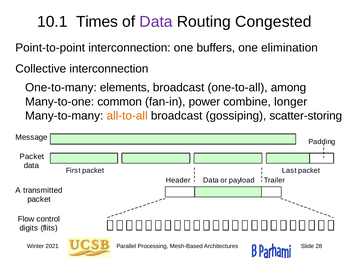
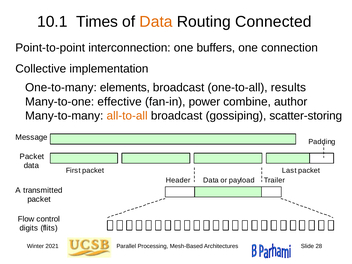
Data at (156, 22) colour: purple -> orange
Congested: Congested -> Connected
elimination: elimination -> connection
Collective interconnection: interconnection -> implementation
among: among -> results
common: common -> effective
longer: longer -> author
